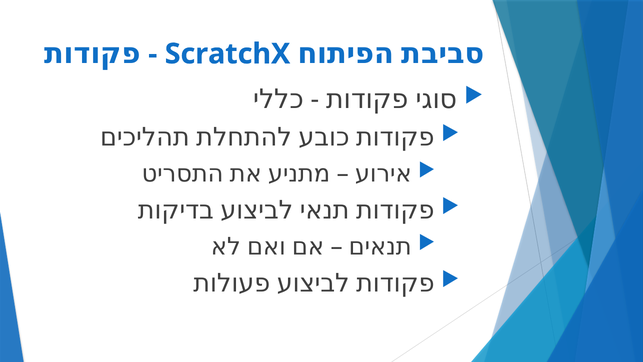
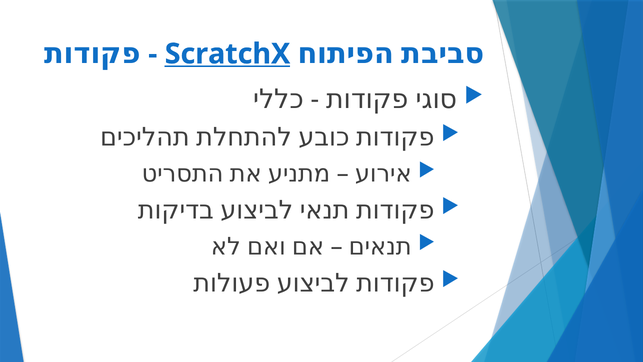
ScratchX underline: none -> present
